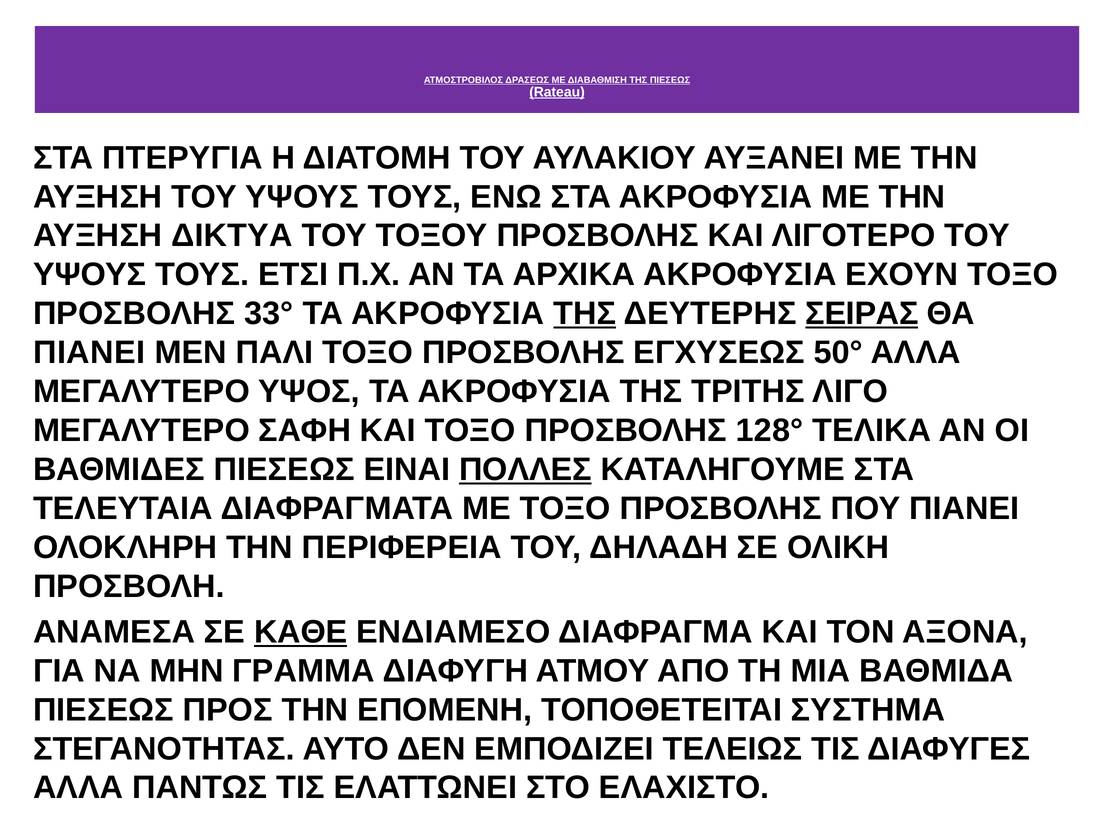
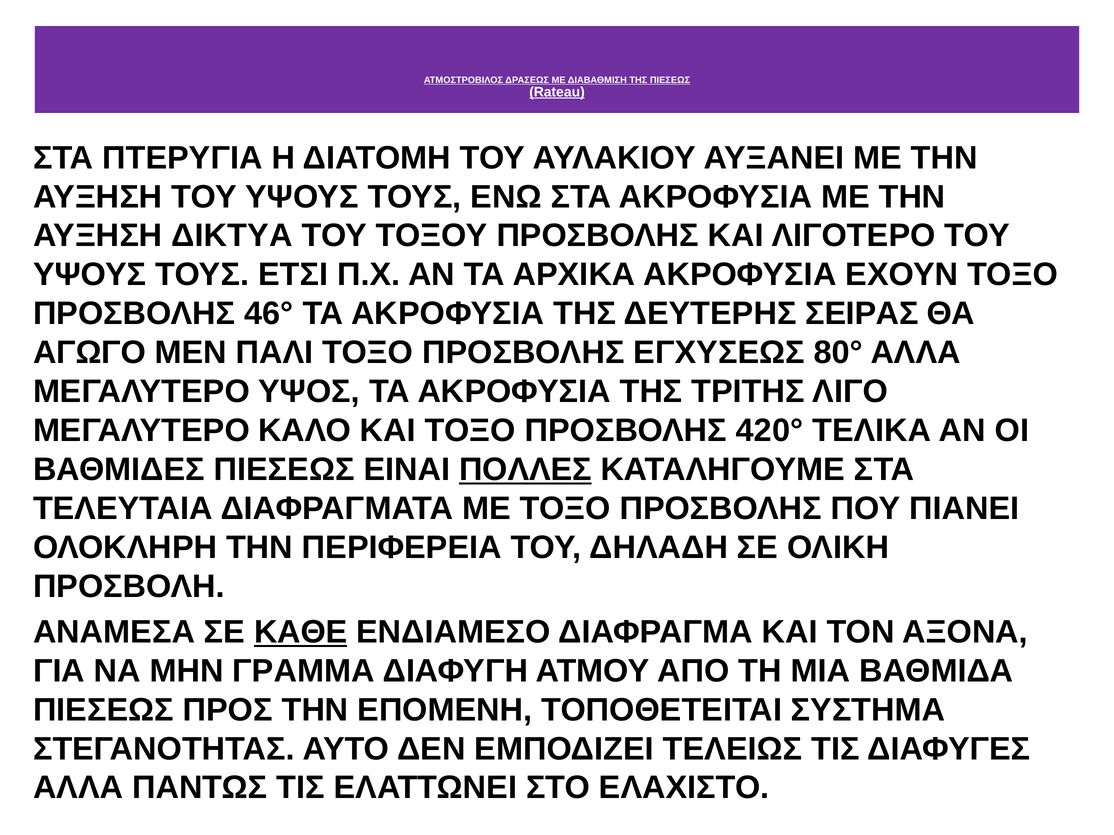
33°: 33° -> 46°
ΤΗΣ at (585, 314) underline: present -> none
ΣΕΙΡΑΣ underline: present -> none
ΠΙΑΝΕΙ at (89, 353): ΠΙΑΝΕΙ -> ΑΓΩΓΟ
50°: 50° -> 80°
ΣΑΦΗ: ΣΑΦΗ -> ΚΑΛΟ
128°: 128° -> 420°
